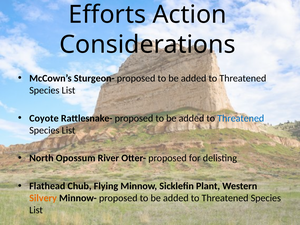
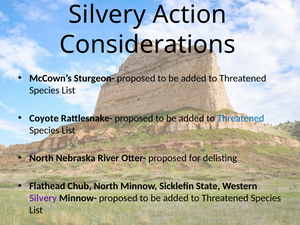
Efforts at (107, 15): Efforts -> Silvery
Opossum: Opossum -> Nebraska
Chub Flying: Flying -> North
Plant: Plant -> State
Silvery at (43, 198) colour: orange -> purple
